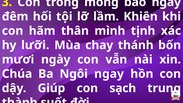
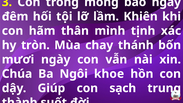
lưỡi: lưỡi -> tròn
ngay: ngay -> khoe
